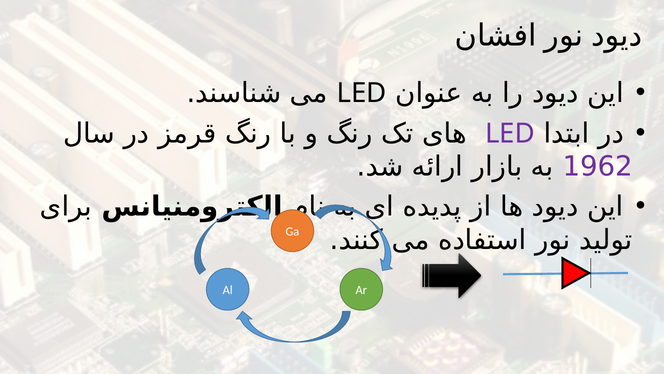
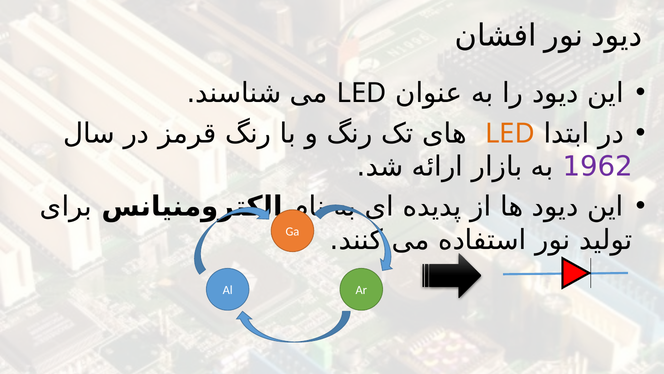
LED at (510, 133) colour: purple -> orange
